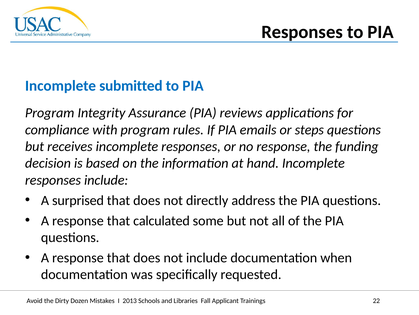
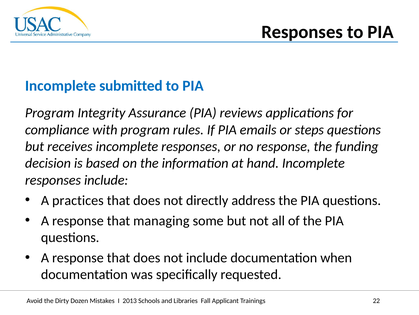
surprised: surprised -> practices
calculated: calculated -> managing
